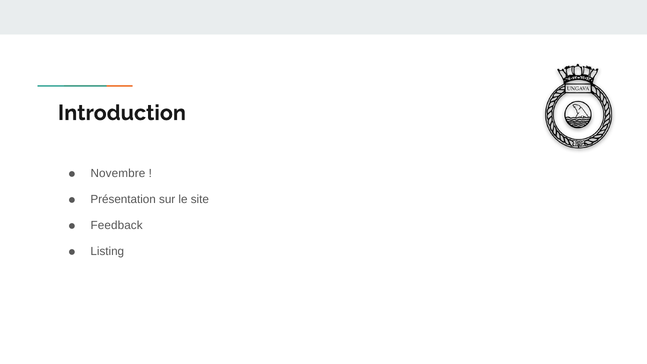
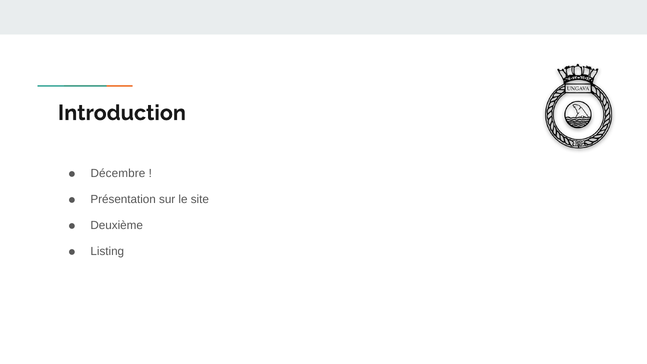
Novembre: Novembre -> Décembre
Feedback: Feedback -> Deuxième
